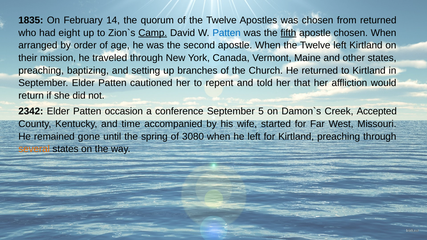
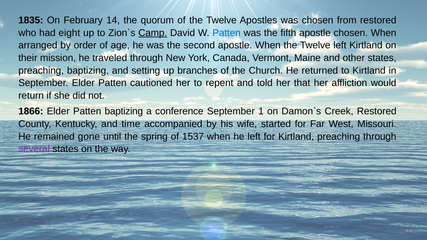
from returned: returned -> restored
fifth underline: present -> none
2342: 2342 -> 1866
Patten occasion: occasion -> baptizing
5: 5 -> 1
Creek Accepted: Accepted -> Restored
3080: 3080 -> 1537
several colour: orange -> purple
